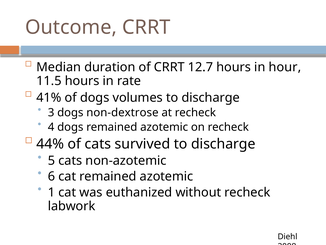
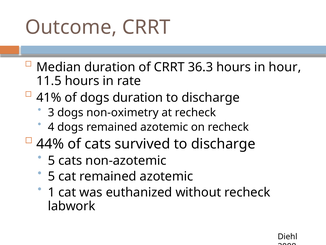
12.7: 12.7 -> 36.3
dogs volumes: volumes -> duration
non-dextrose: non-dextrose -> non-oximetry
6 at (51, 176): 6 -> 5
